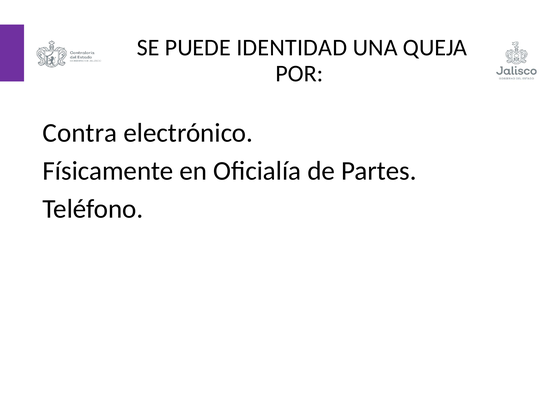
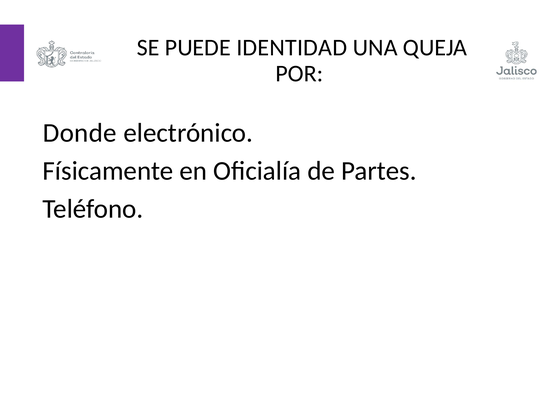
Contra: Contra -> Donde
